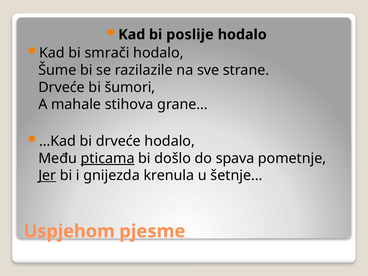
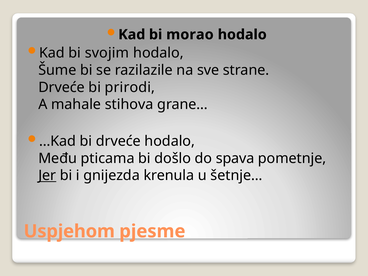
poslije: poslije -> morao
smrači: smrači -> svojim
šumori: šumori -> prirodi
pticama underline: present -> none
